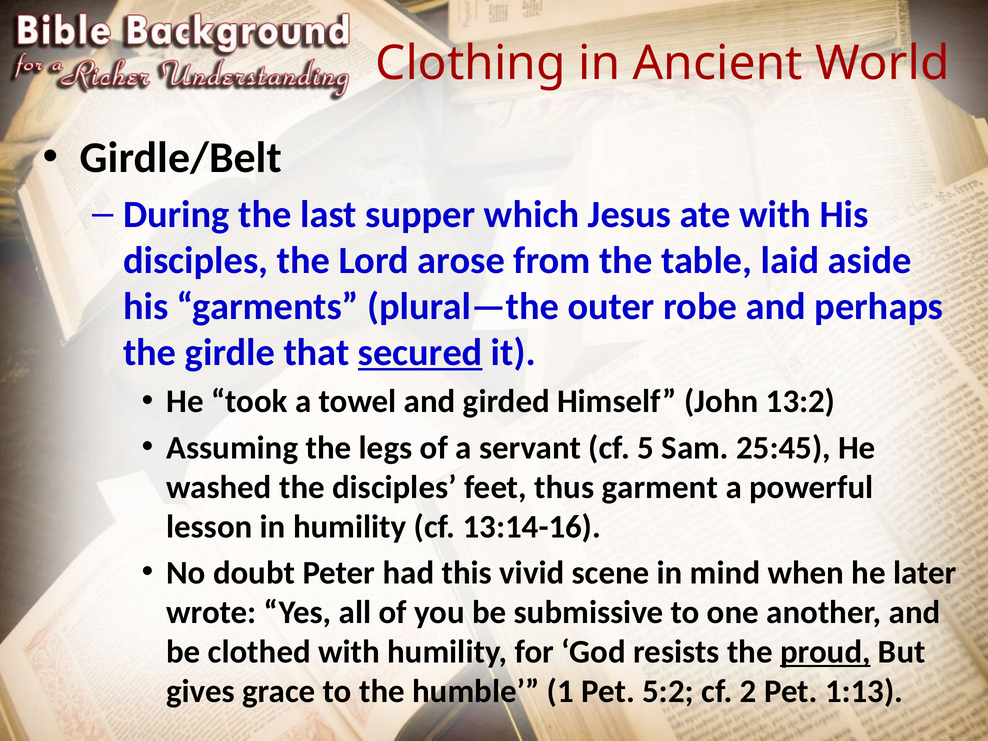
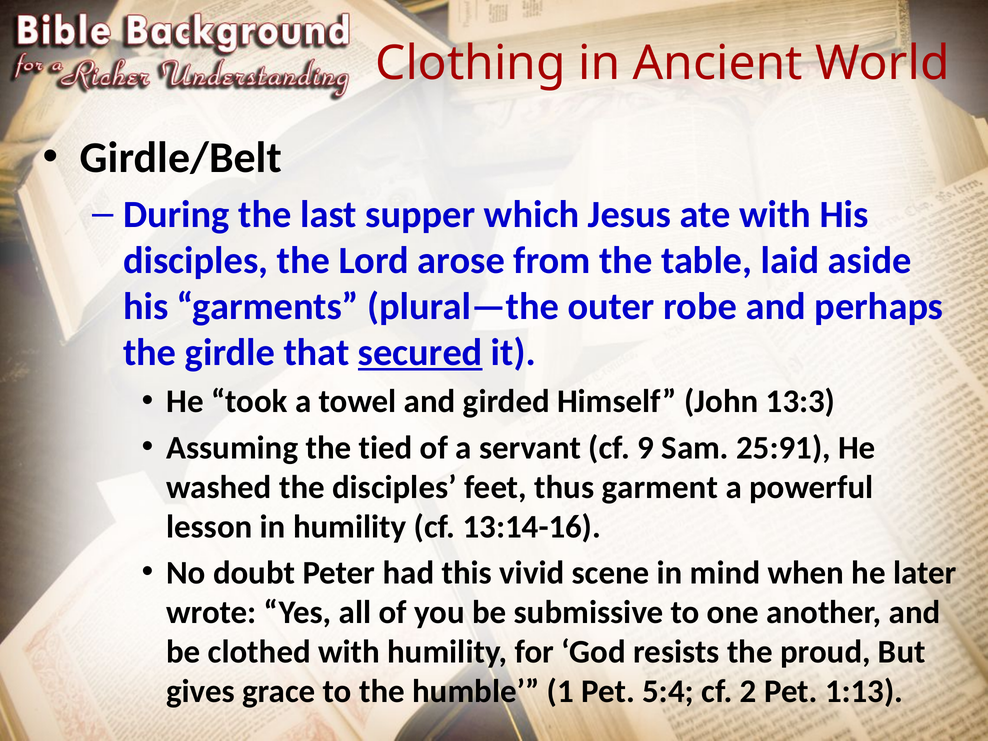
13:2: 13:2 -> 13:3
legs: legs -> tied
5: 5 -> 9
25:45: 25:45 -> 25:91
proud underline: present -> none
5:2: 5:2 -> 5:4
